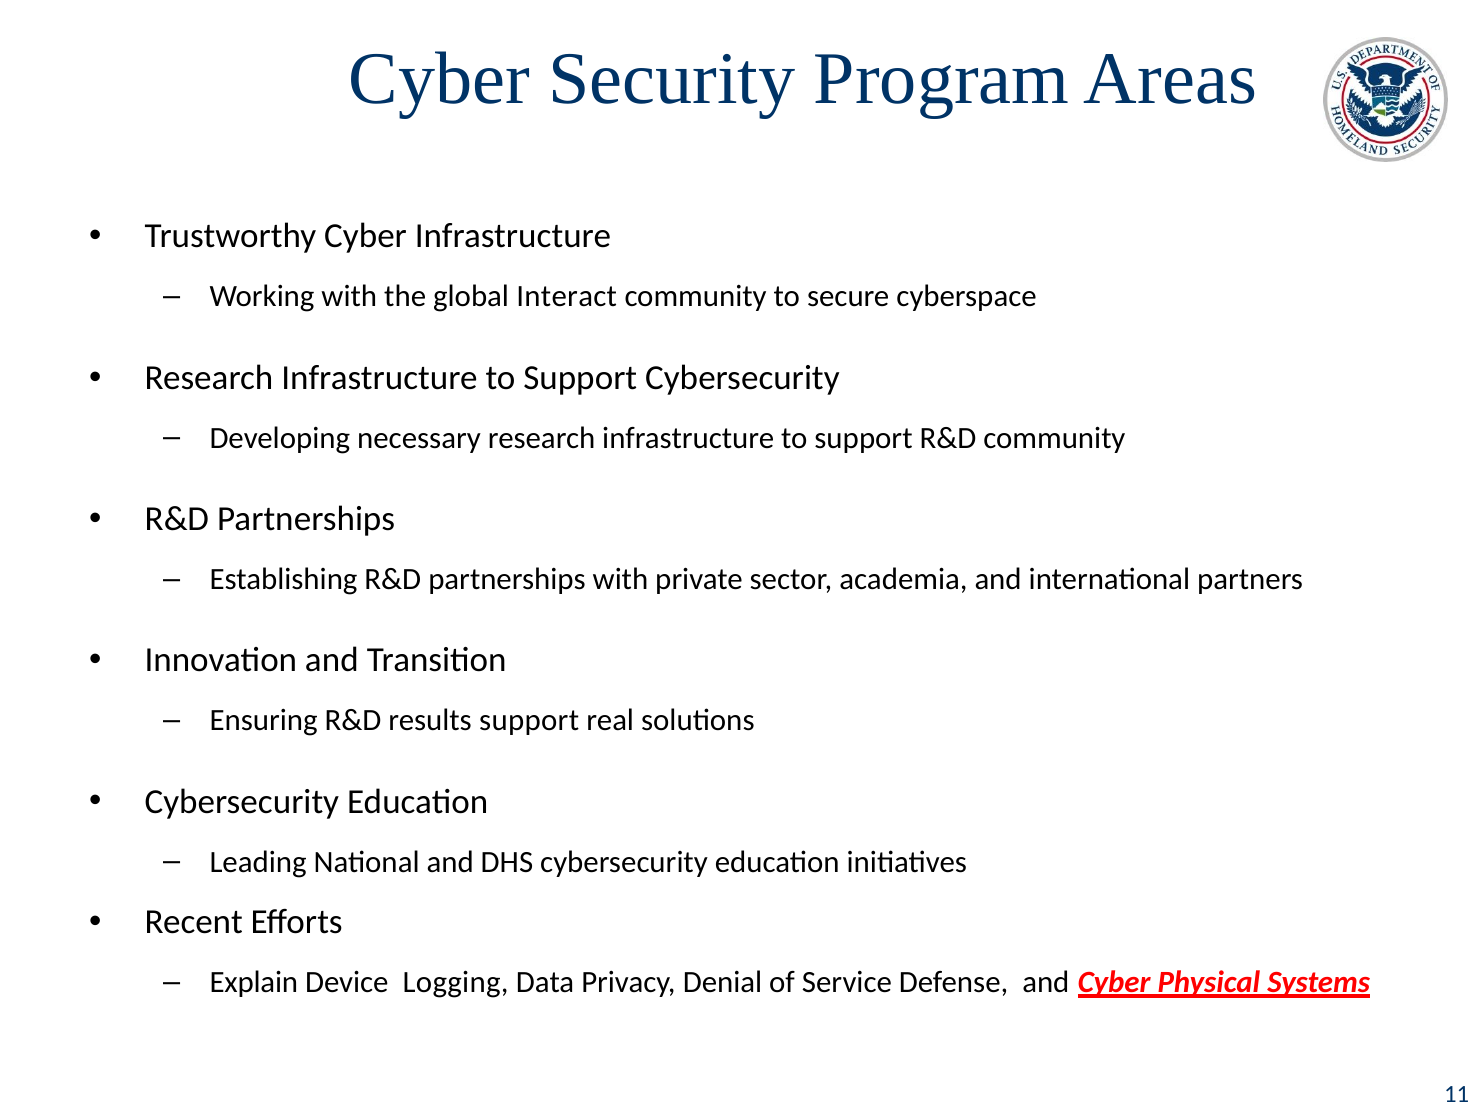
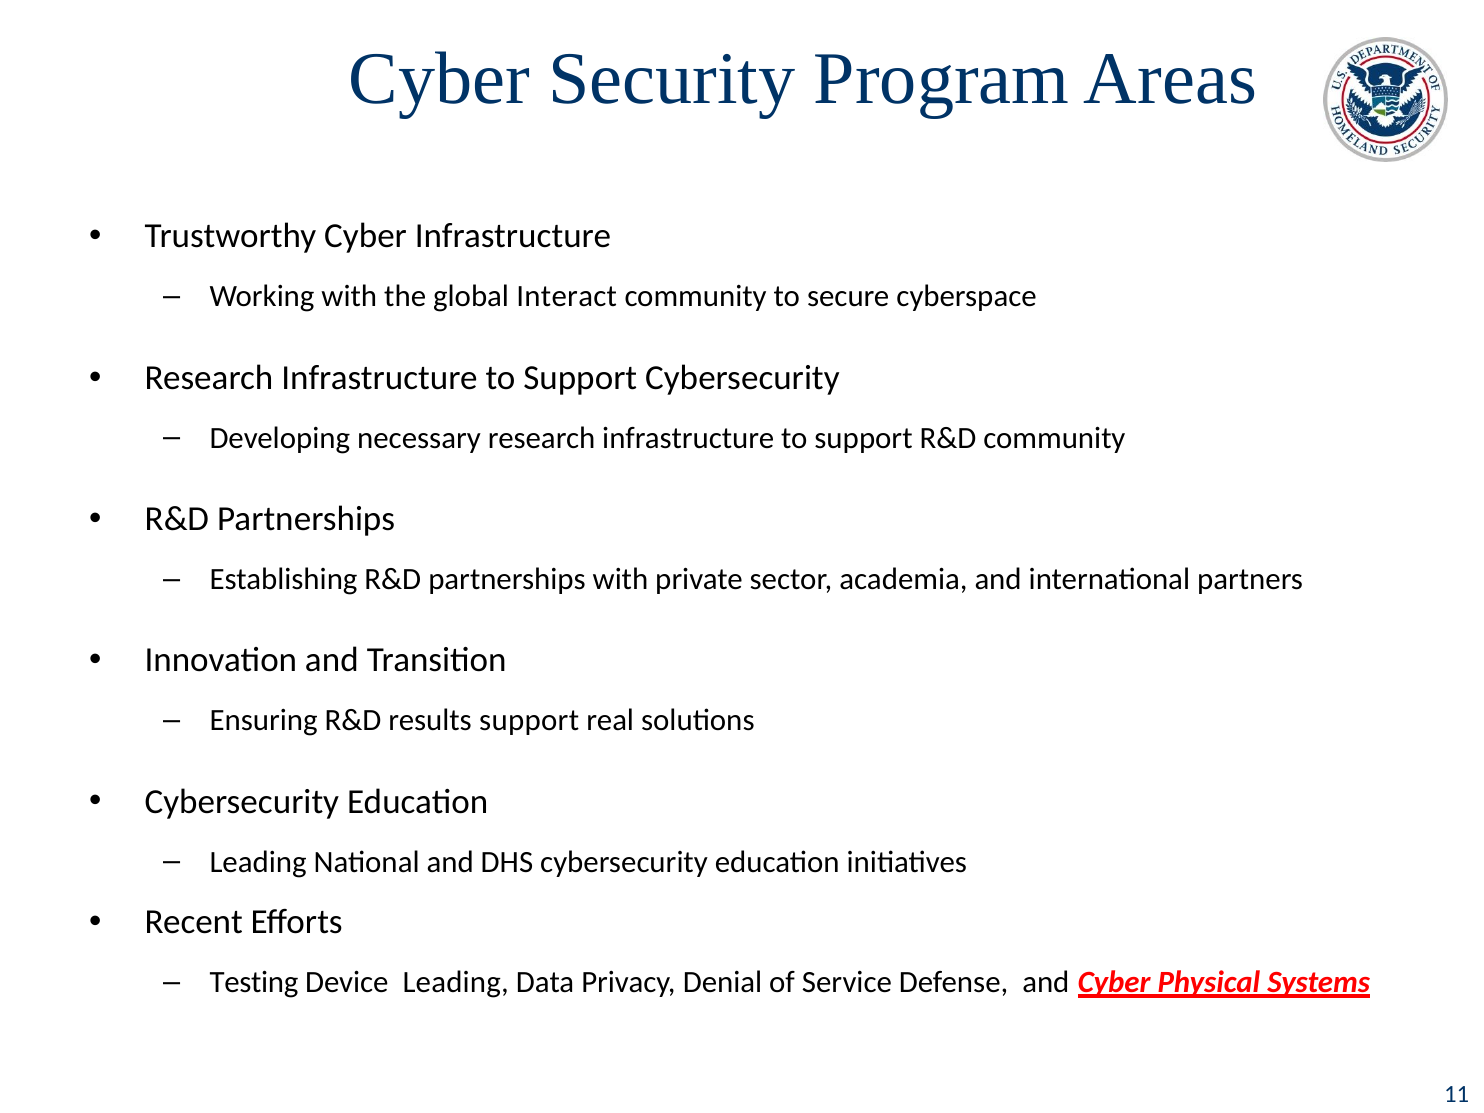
Explain: Explain -> Testing
Device Logging: Logging -> Leading
